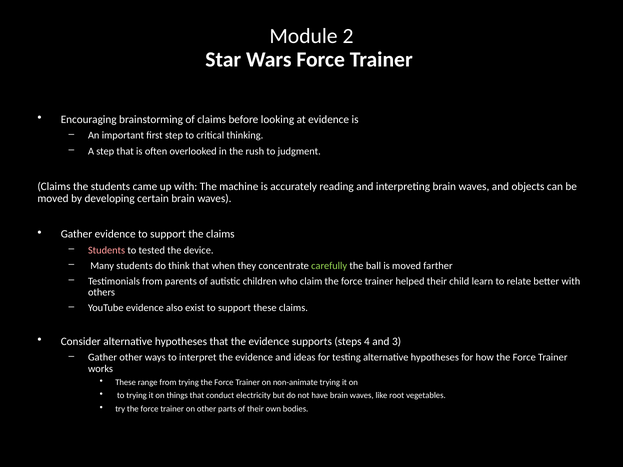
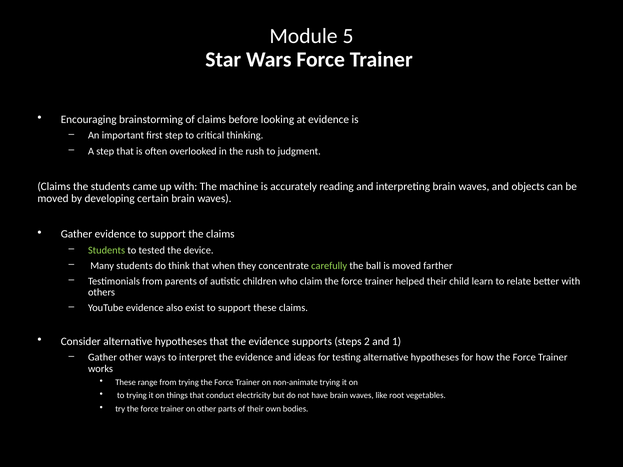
2: 2 -> 5
Students at (107, 250) colour: pink -> light green
4: 4 -> 2
3: 3 -> 1
